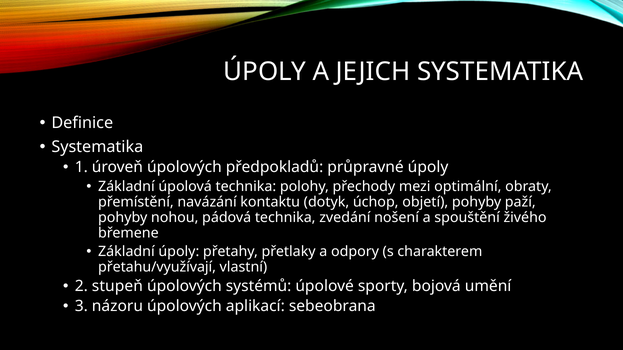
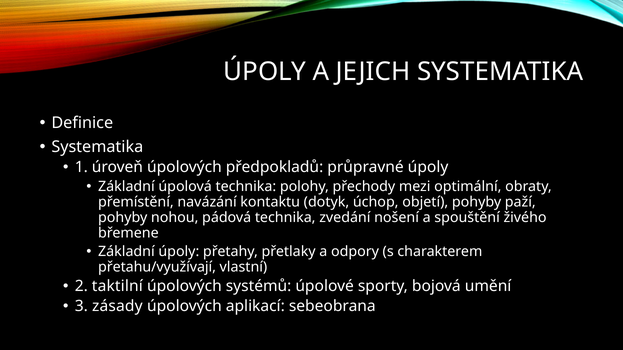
stupeň: stupeň -> taktilní
názoru: názoru -> zásady
